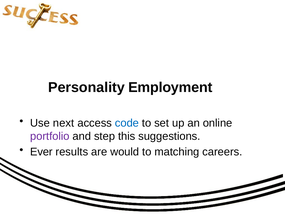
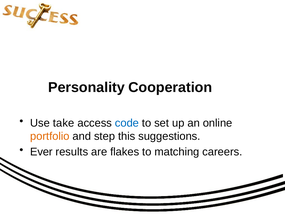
Employment: Employment -> Cooperation
next: next -> take
portfolio colour: purple -> orange
would: would -> flakes
